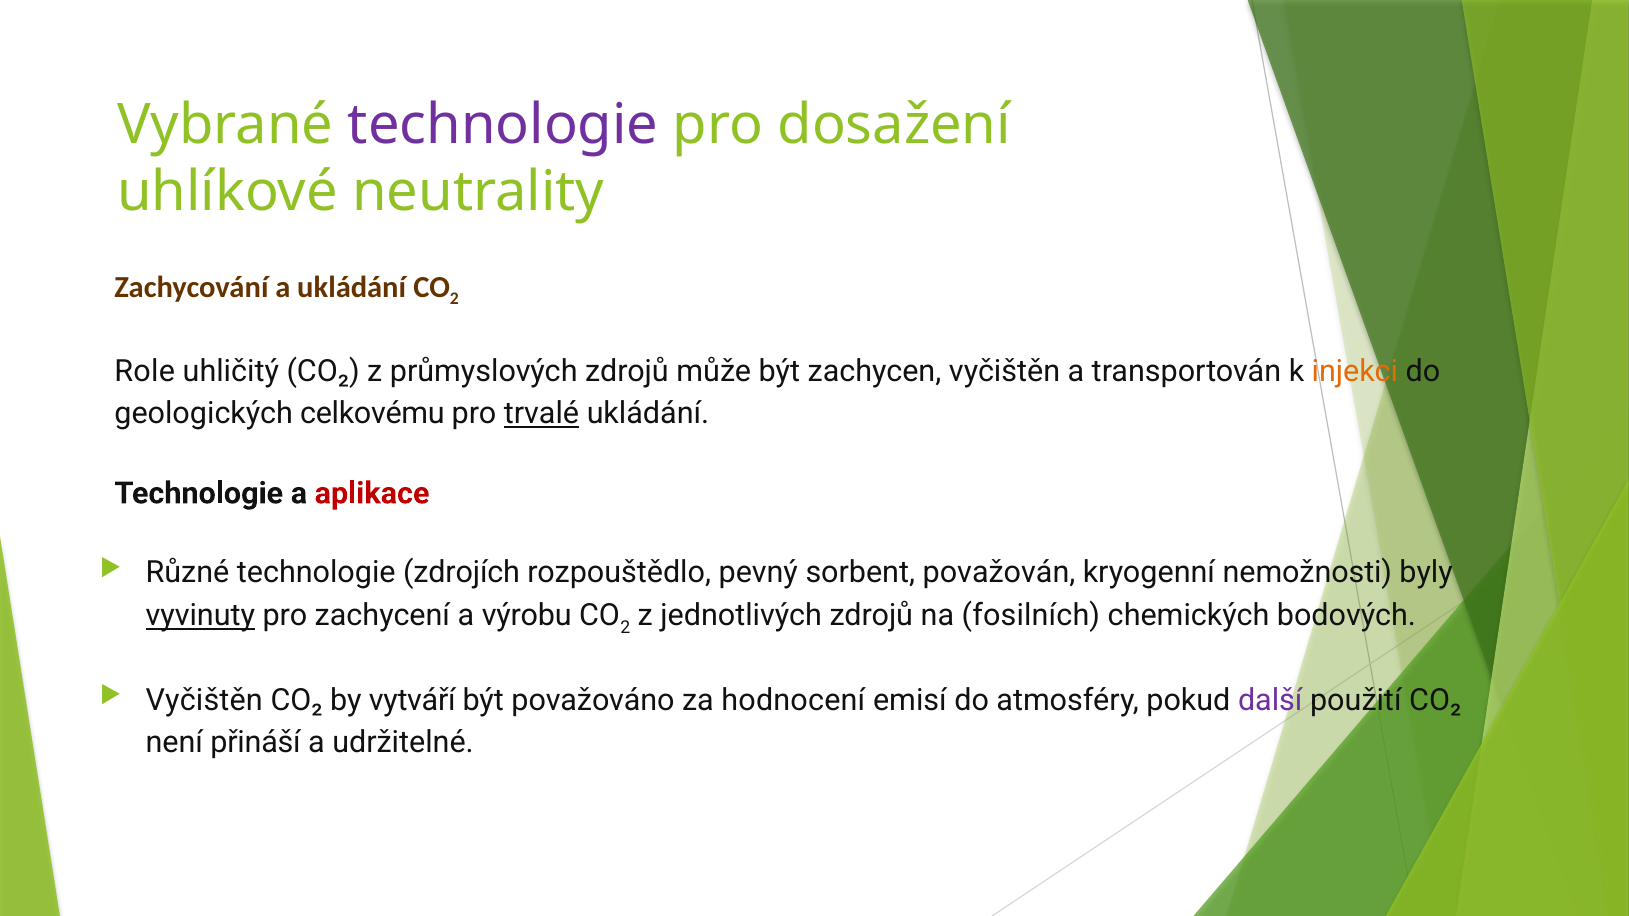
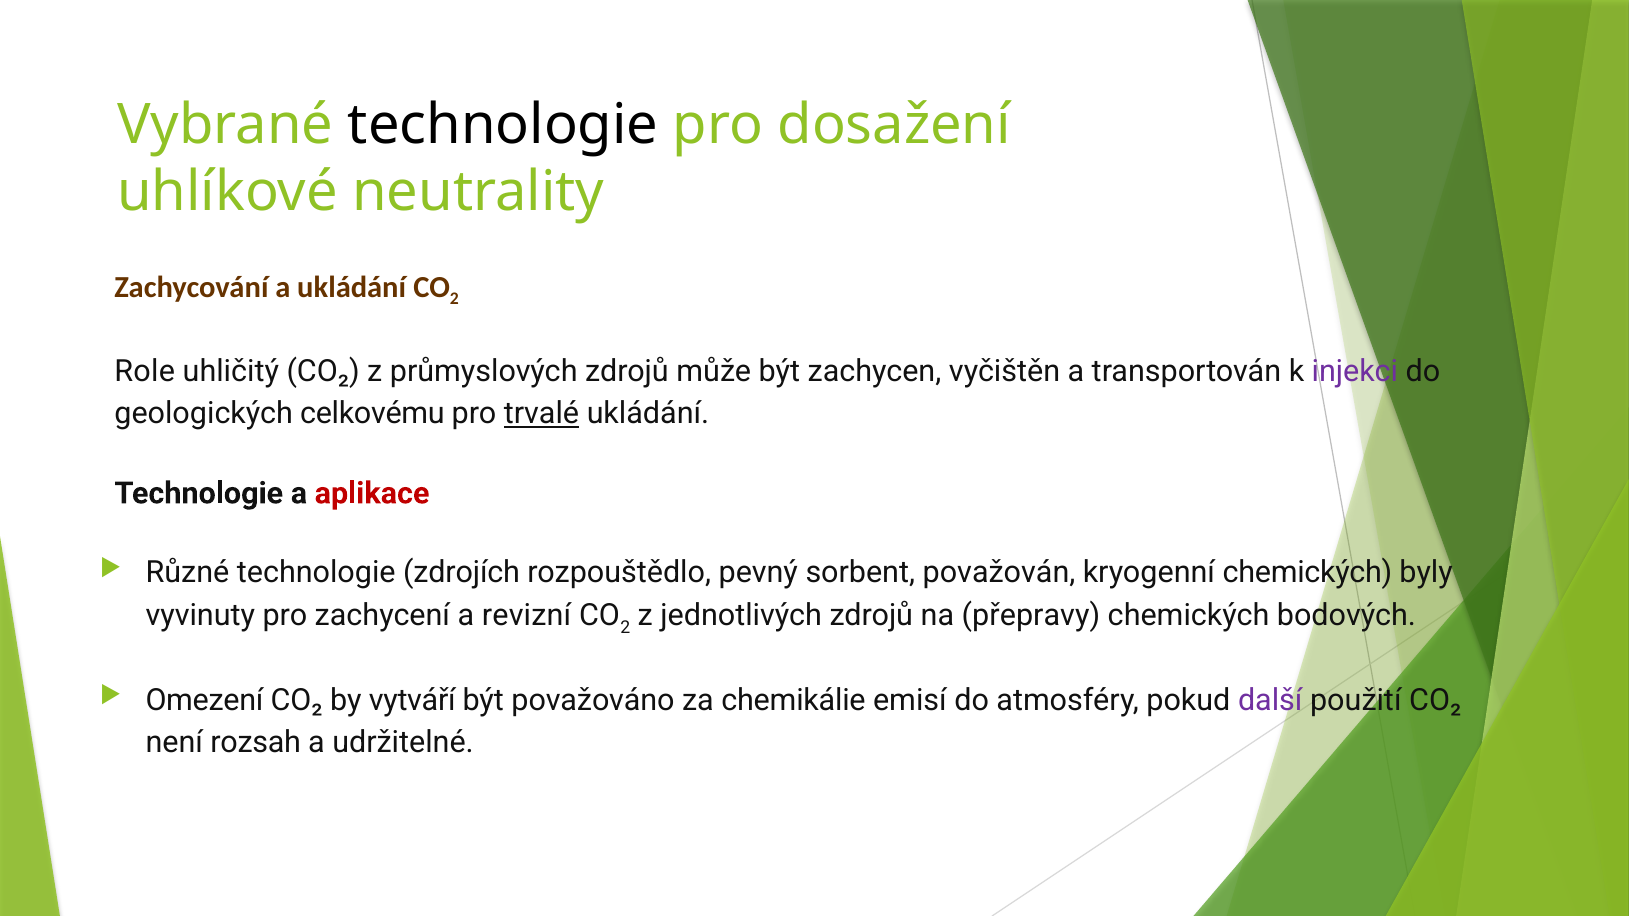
technologie at (503, 125) colour: purple -> black
injekci colour: orange -> purple
kryogenní nemožnosti: nemožnosti -> chemických
vyvinuty underline: present -> none
výrobu: výrobu -> revizní
fosilních: fosilních -> přepravy
Vyčištěn at (204, 700): Vyčištěn -> Omezení
hodnocení: hodnocení -> chemikálie
přináší: přináší -> rozsah
